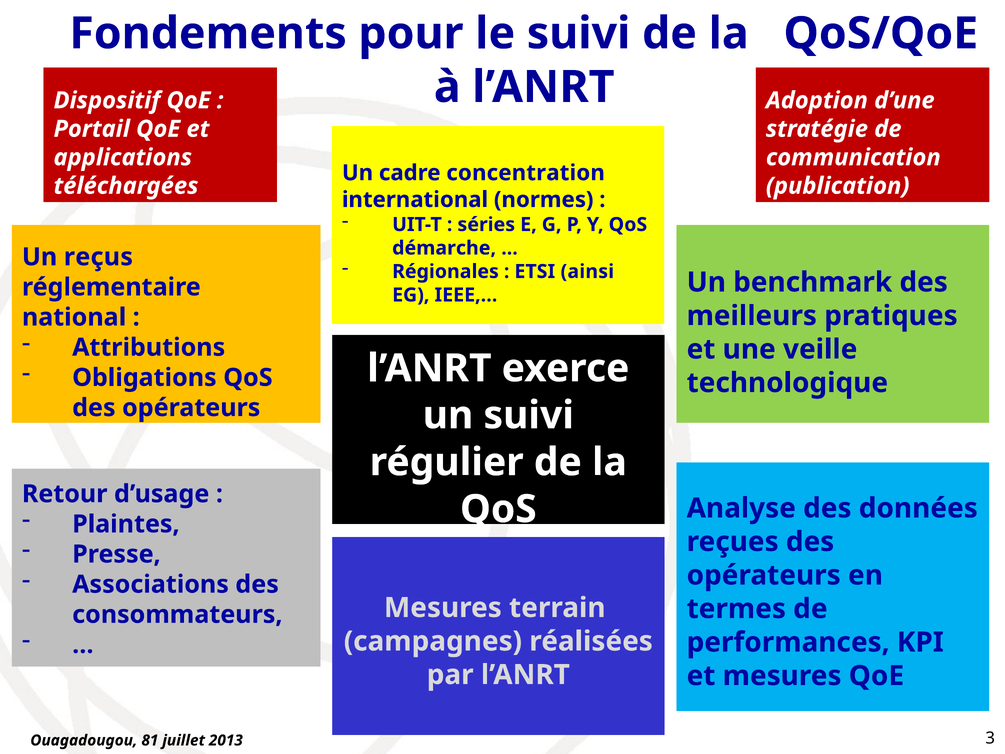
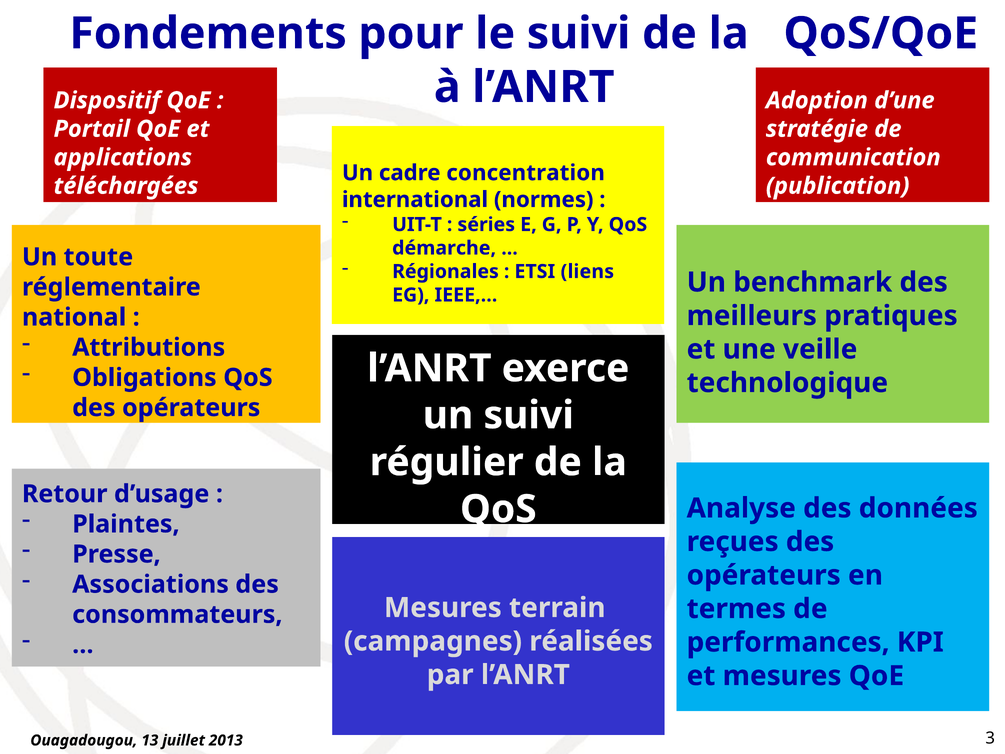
reçus: reçus -> toute
ainsi: ainsi -> liens
81: 81 -> 13
